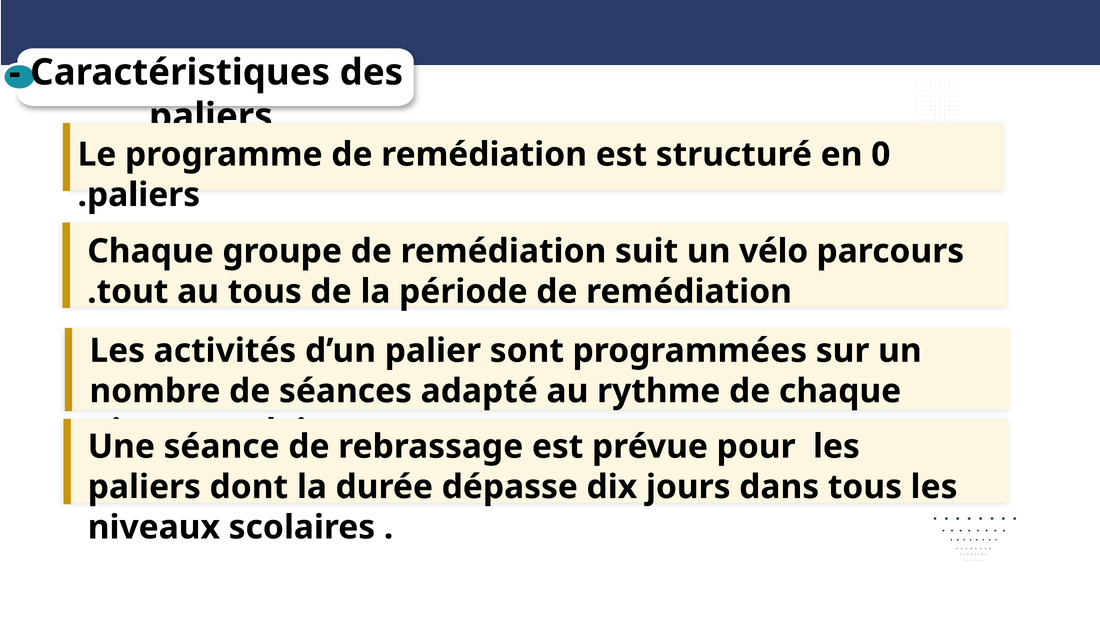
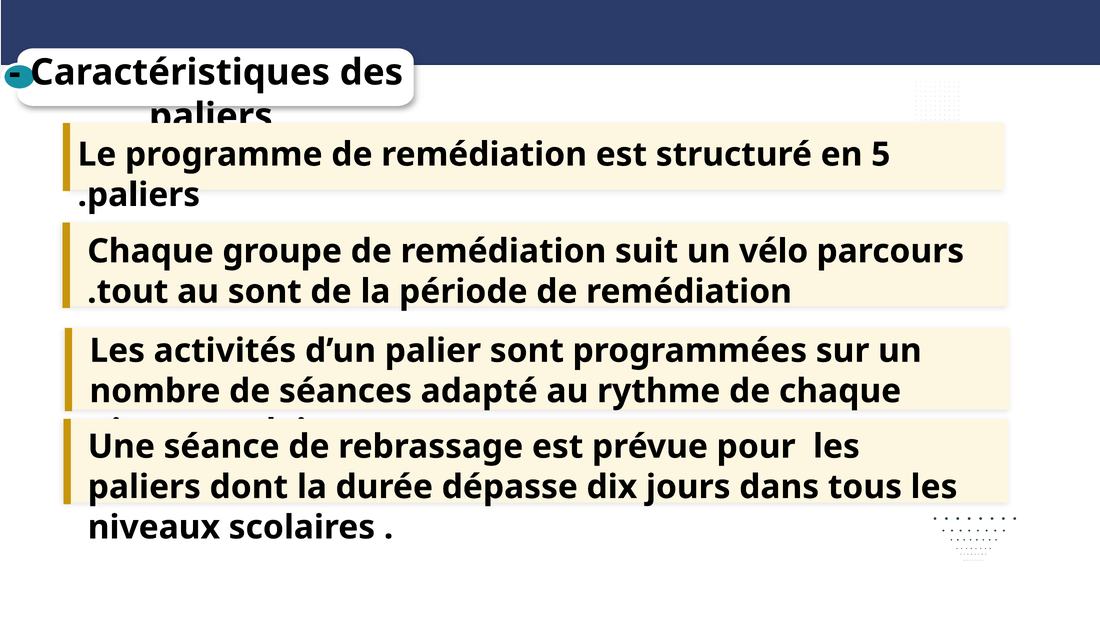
0: 0 -> 5
au tous: tous -> sont
